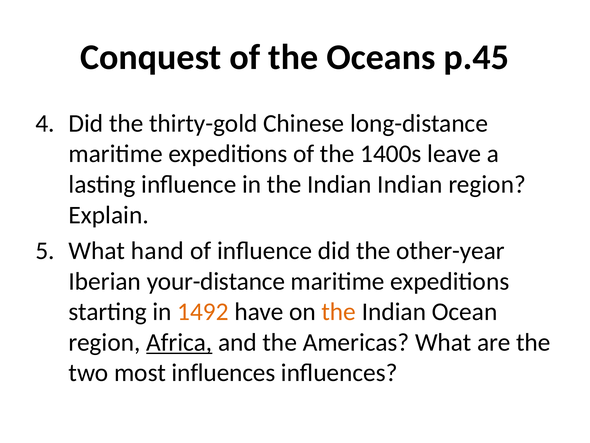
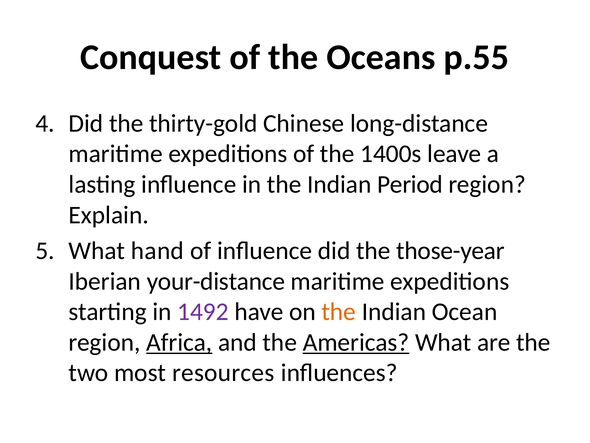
p.45: p.45 -> p.55
Indian Indian: Indian -> Period
other-year: other-year -> those-year
1492 colour: orange -> purple
Americas underline: none -> present
most influences: influences -> resources
